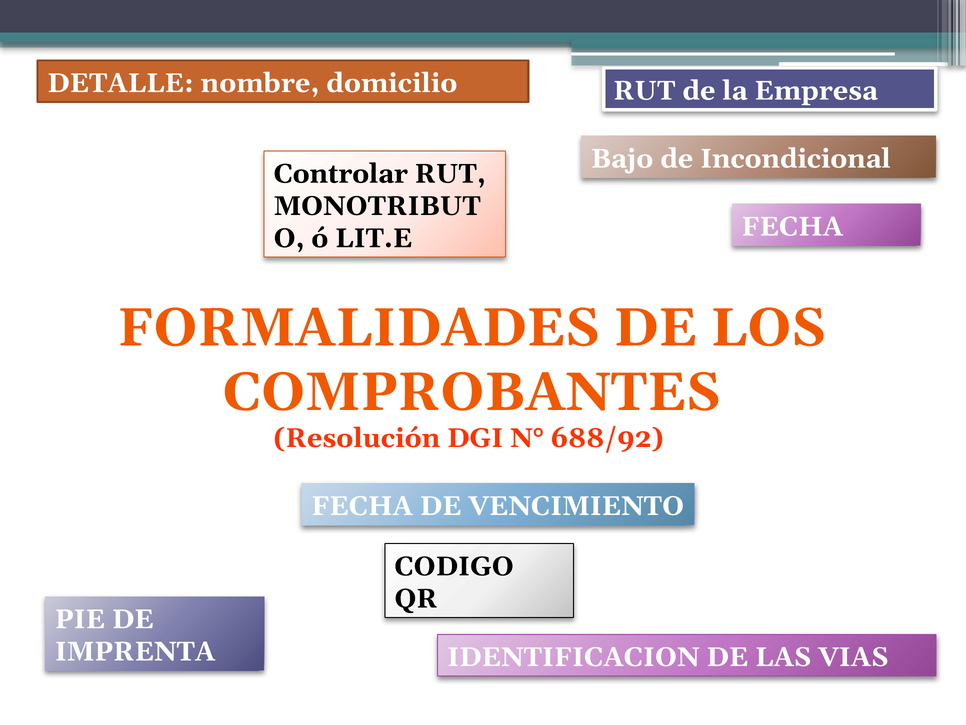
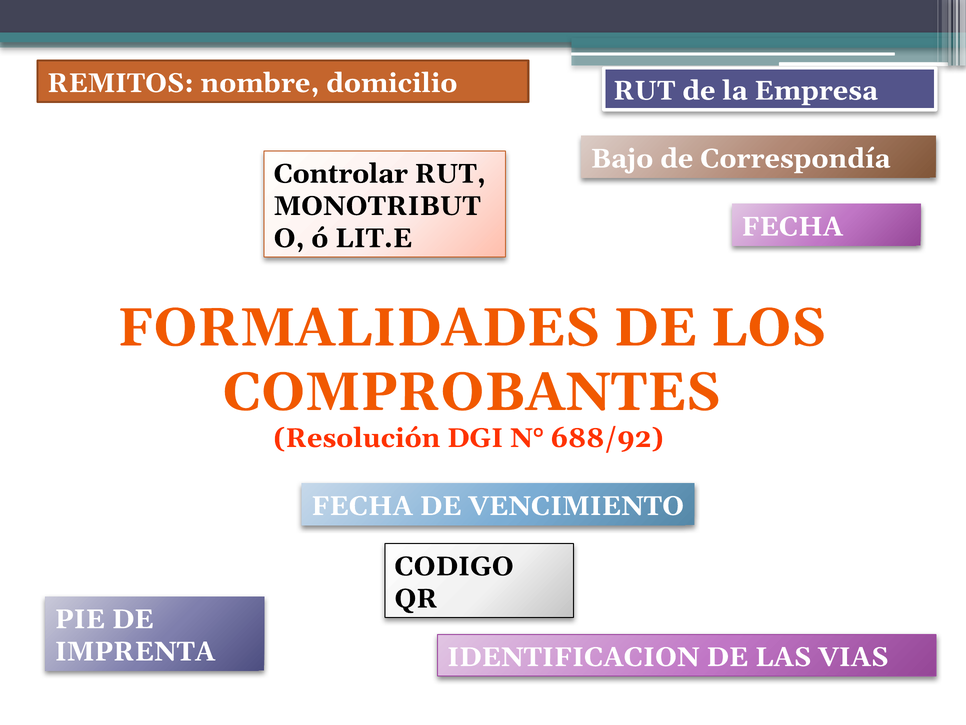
DETALLE: DETALLE -> REMITOS
Incondicional: Incondicional -> Correspondía
